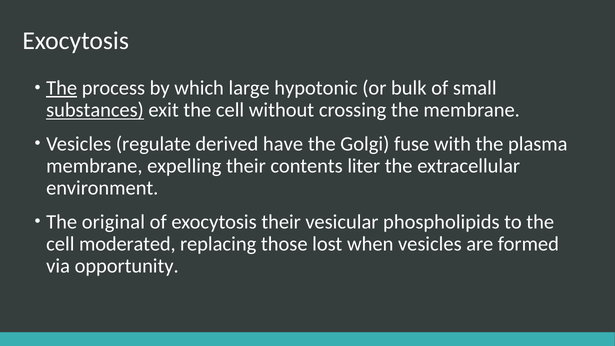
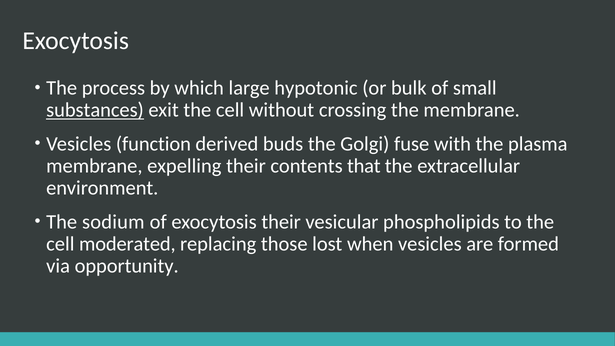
The at (62, 88) underline: present -> none
regulate: regulate -> function
have: have -> buds
liter: liter -> that
original: original -> sodium
